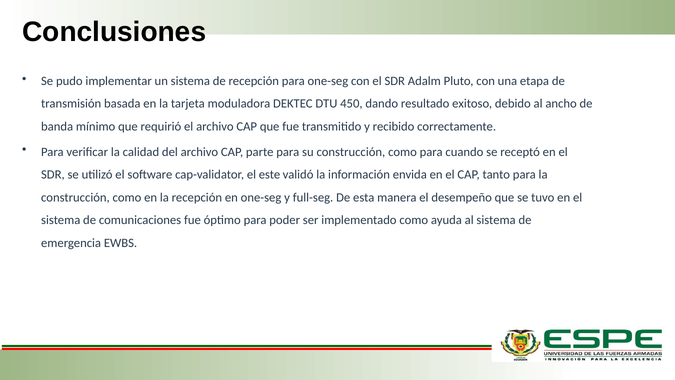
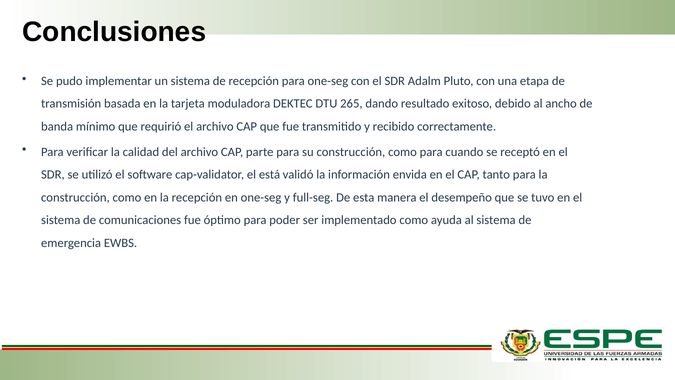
450: 450 -> 265
este: este -> está
